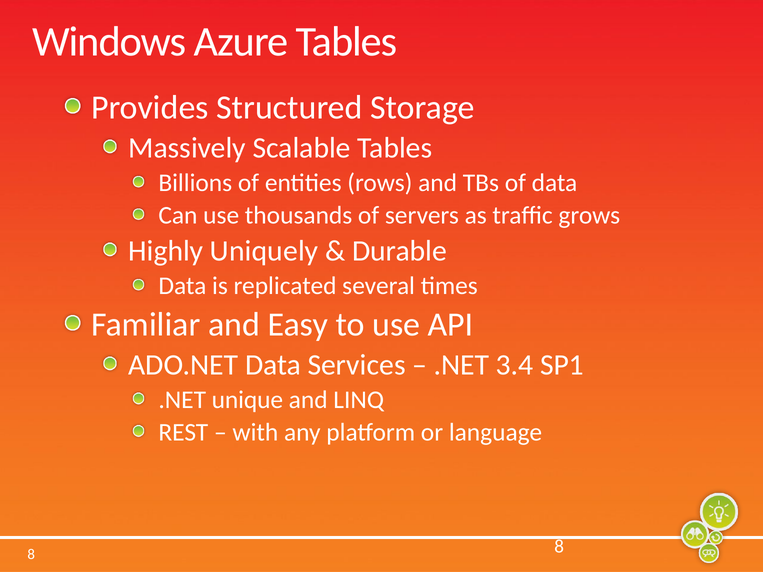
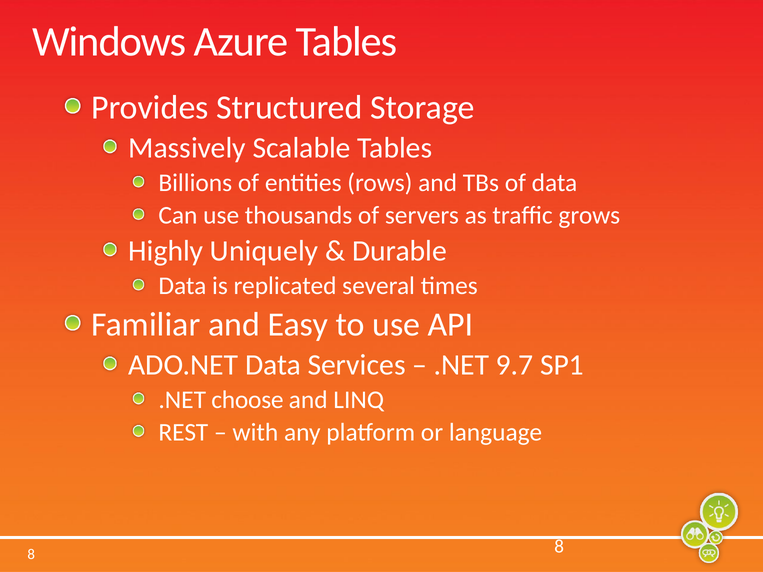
3.4: 3.4 -> 9.7
unique: unique -> choose
